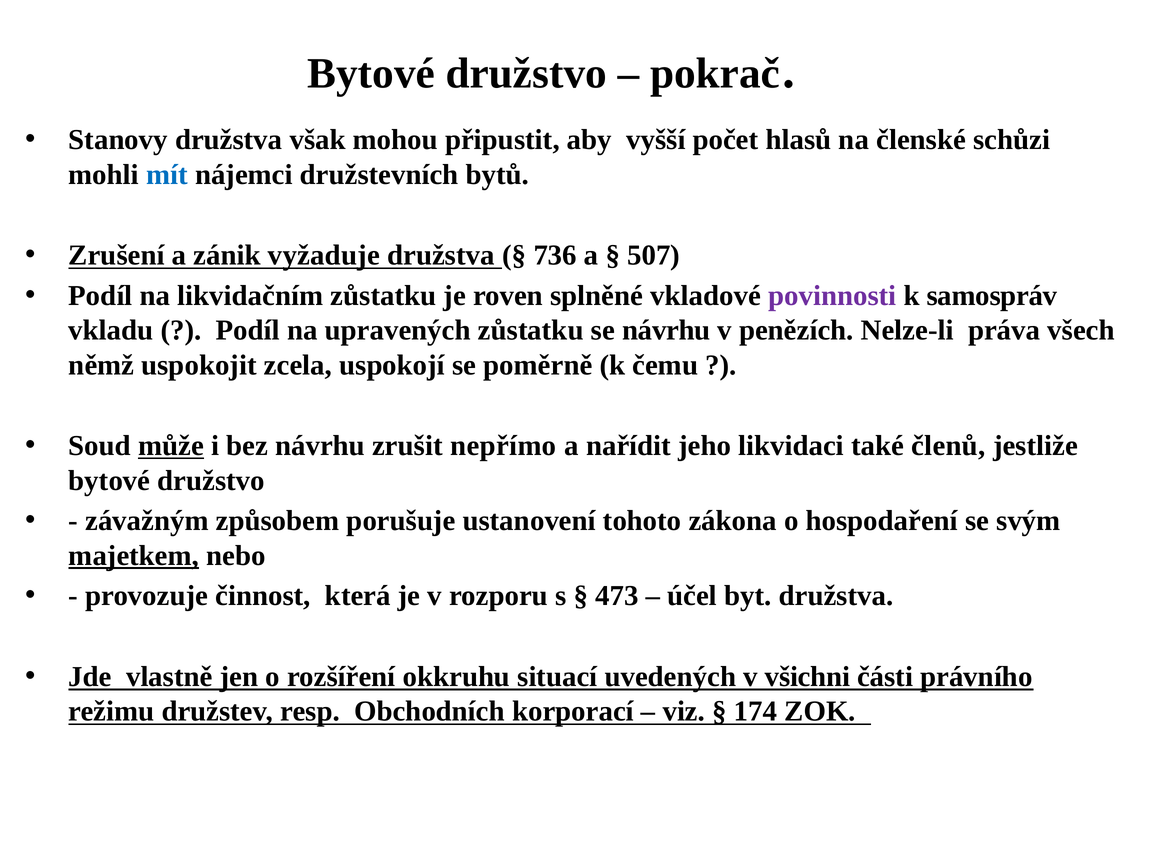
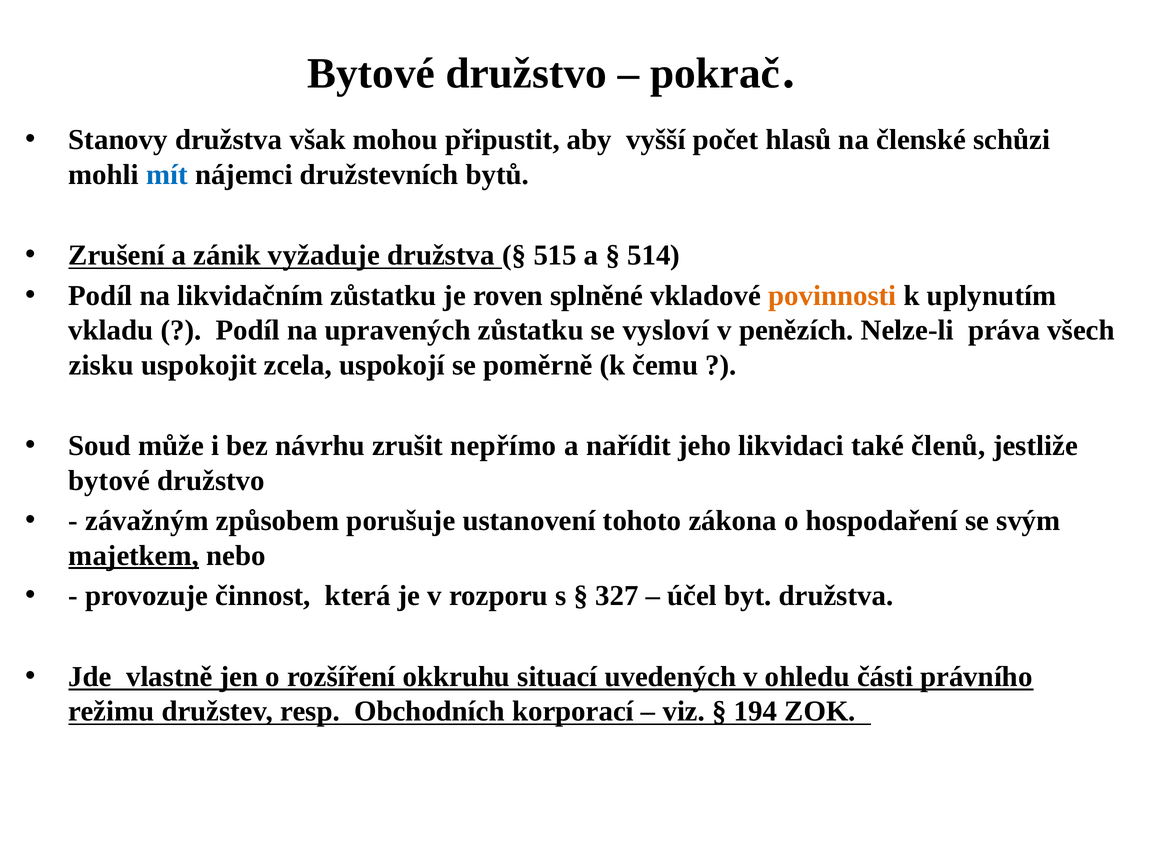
736: 736 -> 515
507: 507 -> 514
povinnosti colour: purple -> orange
samospráv: samospráv -> uplynutím
se návrhu: návrhu -> vysloví
němž: němž -> zisku
může underline: present -> none
473: 473 -> 327
všichni: všichni -> ohledu
174: 174 -> 194
